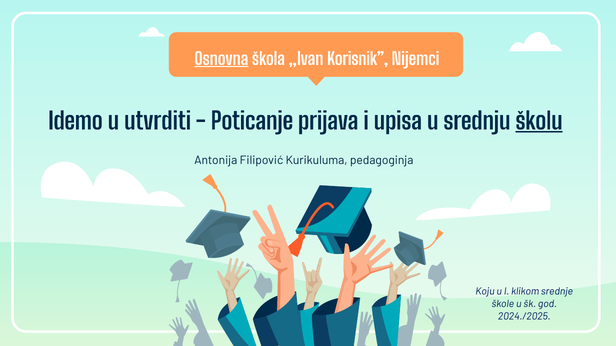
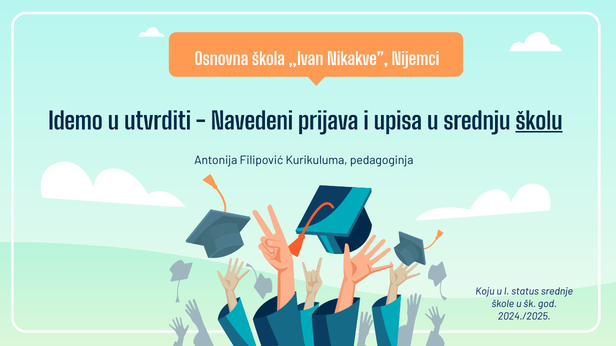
Osnovna underline: present -> none
Korisnik: Korisnik -> Nikakve
Poticanje: Poticanje -> Navedeni
klikom: klikom -> status
